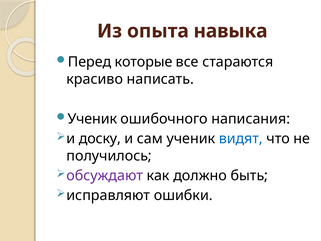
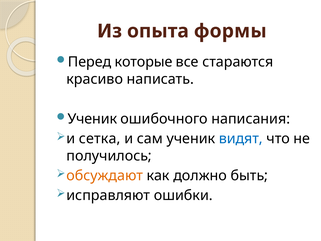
навыка: навыка -> формы
доску: доску -> сетка
обсуждают colour: purple -> orange
